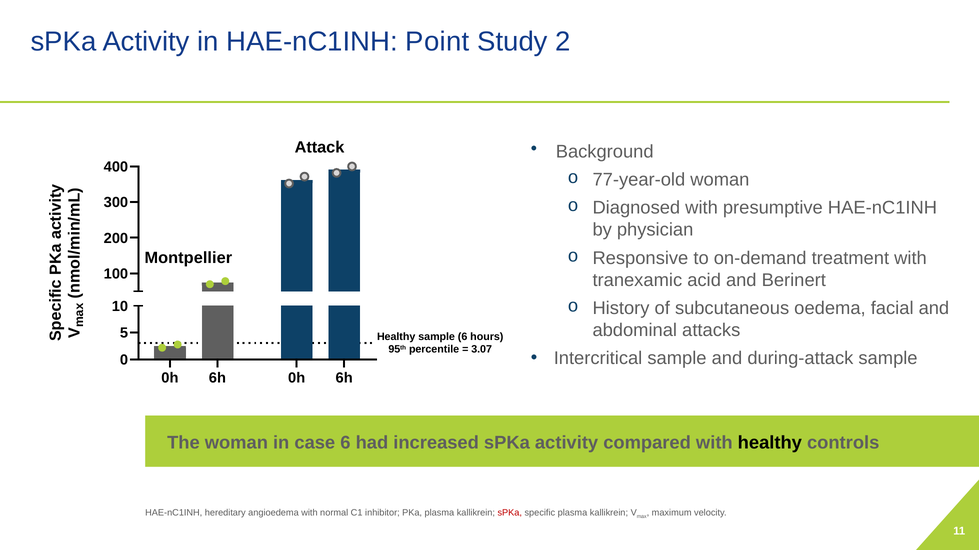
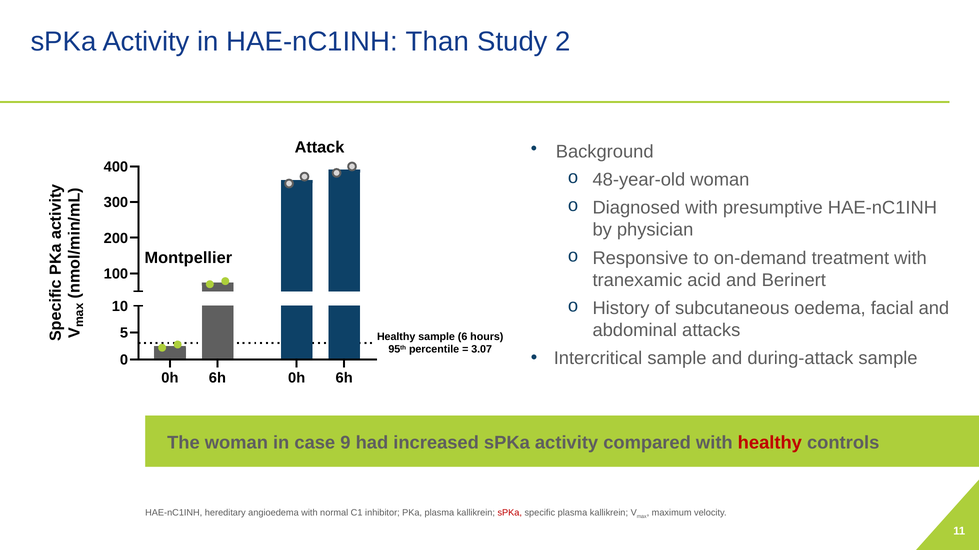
Point: Point -> Than
77-year-old: 77-year-old -> 48-year-old
case 6: 6 -> 9
healthy at (770, 443) colour: black -> red
